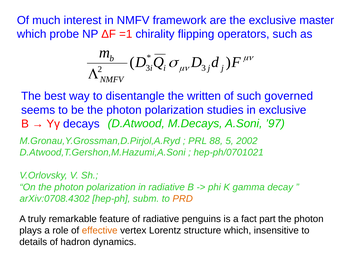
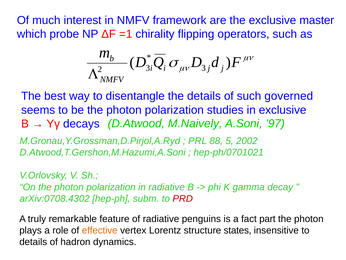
the written: written -> details
M.Decays: M.Decays -> M.Naively
PRD colour: orange -> red
structure which: which -> states
